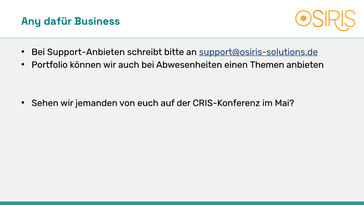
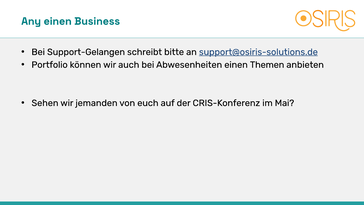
Any dafür: dafür -> einen
Support-Anbieten: Support-Anbieten -> Support-Gelangen
